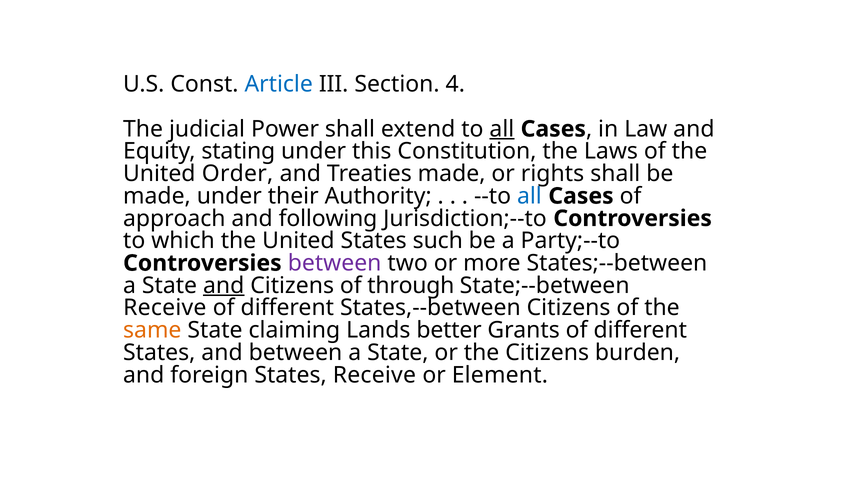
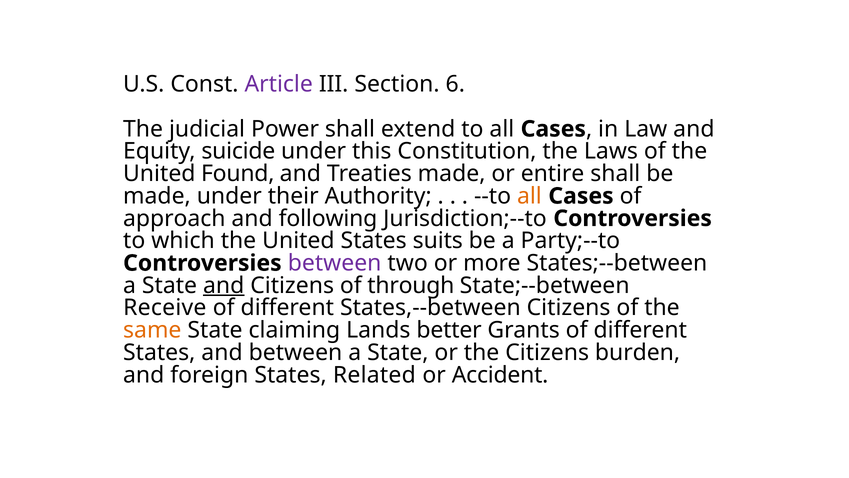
Article colour: blue -> purple
4: 4 -> 6
all at (502, 129) underline: present -> none
stating: stating -> suicide
Order: Order -> Found
rights: rights -> entire
all at (529, 196) colour: blue -> orange
such: such -> suits
States Receive: Receive -> Related
Element: Element -> Accident
